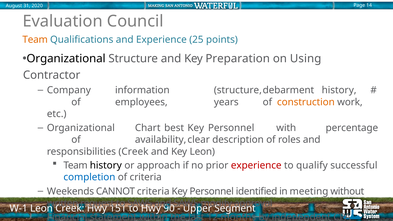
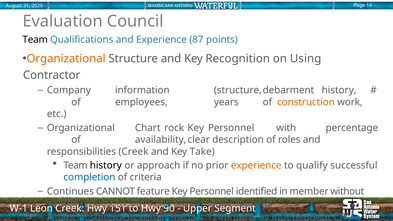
Team at (35, 40) colour: orange -> black
25: 25 -> 87
Organizational at (66, 59) colour: black -> orange
Preparation: Preparation -> Recognition
best: best -> rock
Key Leon: Leon -> Take
experience at (256, 165) colour: red -> orange
Weekends: Weekends -> Continues
CANNOT criteria: criteria -> feature
meeting: meeting -> member
